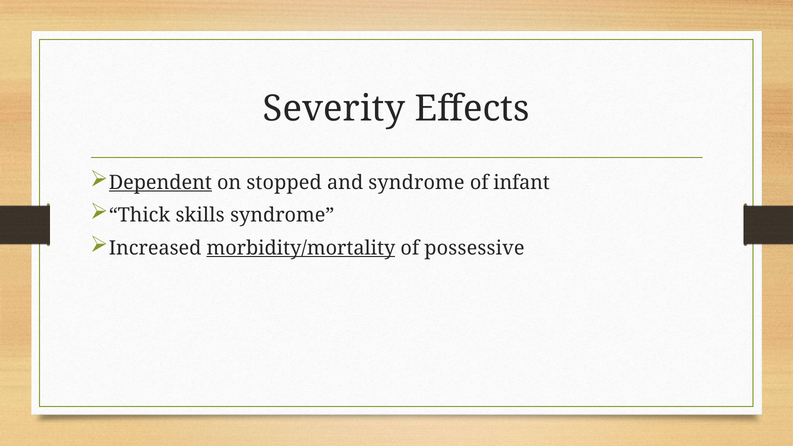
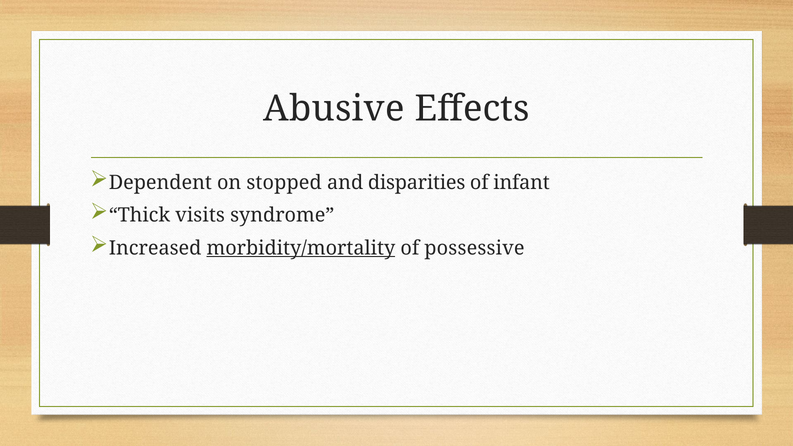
Severity: Severity -> Abusive
Dependent underline: present -> none
and syndrome: syndrome -> disparities
skills: skills -> visits
